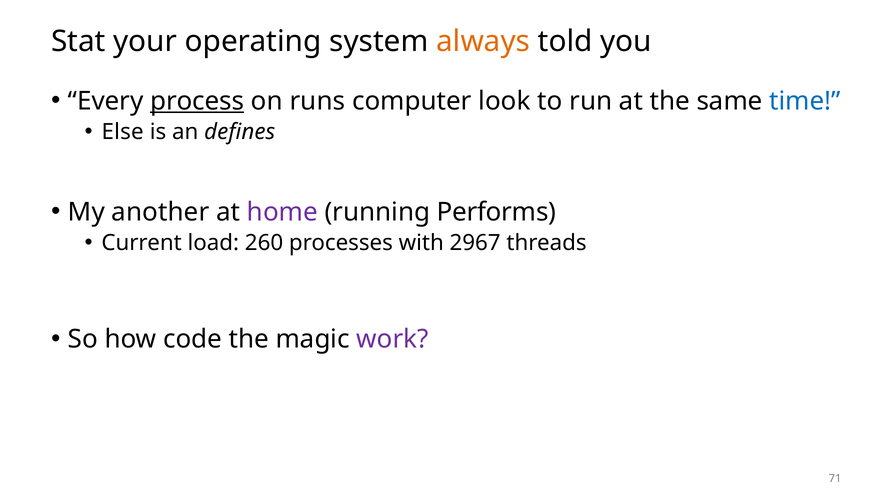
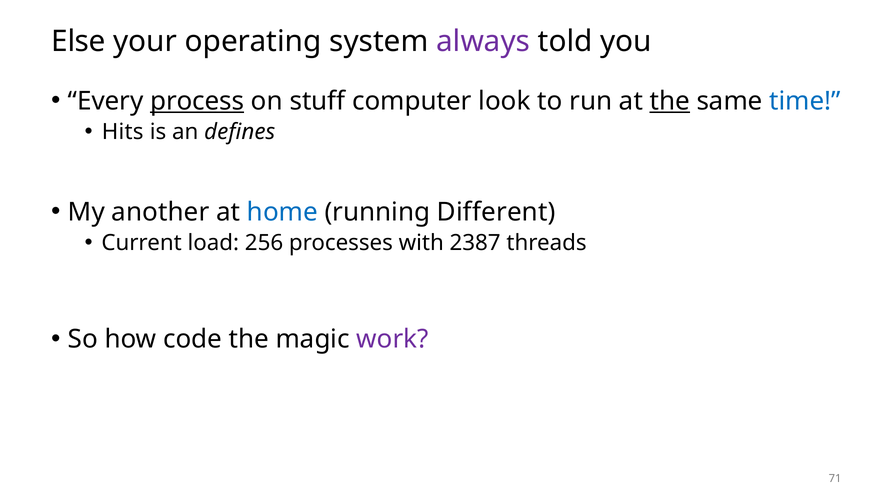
Stat: Stat -> Else
always colour: orange -> purple
runs: runs -> stuff
the at (670, 101) underline: none -> present
Else: Else -> Hits
home colour: purple -> blue
Performs: Performs -> Different
260: 260 -> 256
2967: 2967 -> 2387
